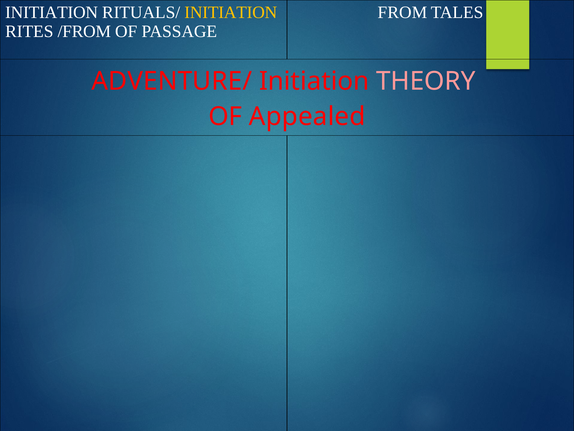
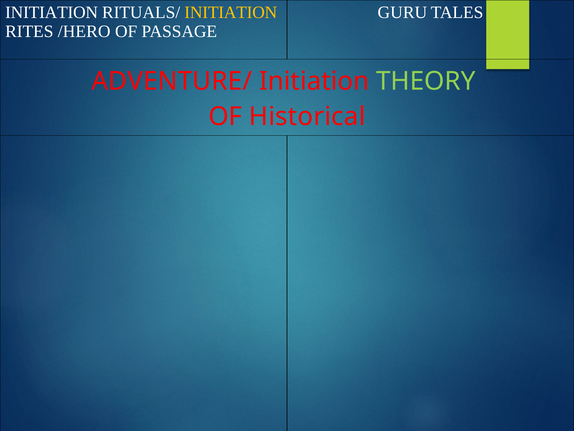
FROM: FROM -> GURU
/FROM: /FROM -> /HERO
THEORY colour: pink -> light green
Appealed: Appealed -> Historical
